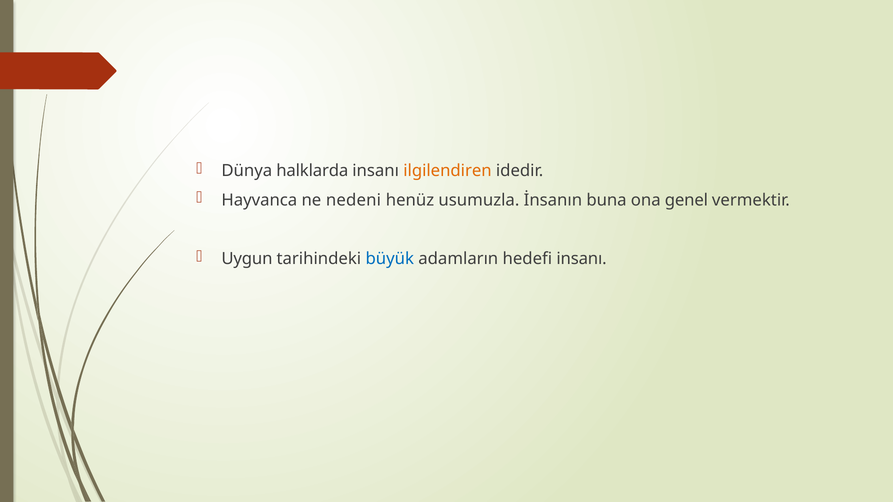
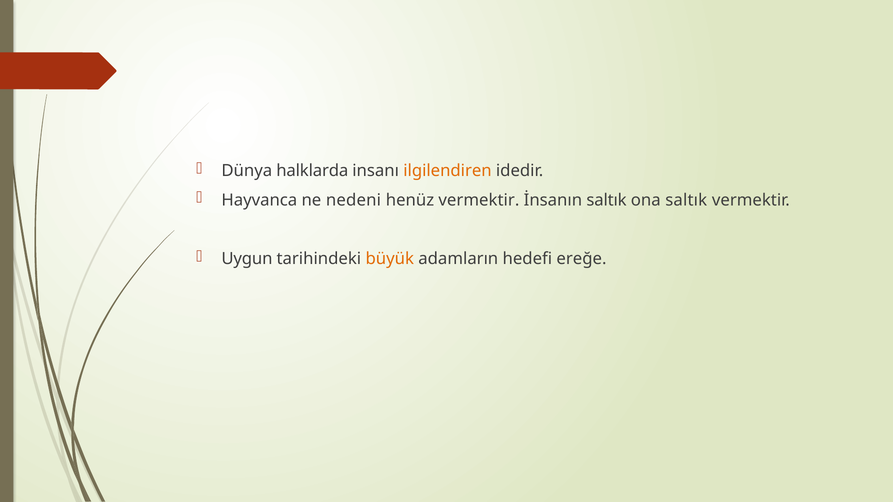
henüz usumuzla: usumuzla -> vermektir
İnsanın buna: buna -> saltık
ona genel: genel -> saltık
büyük colour: blue -> orange
hedefi insanı: insanı -> ereğe
